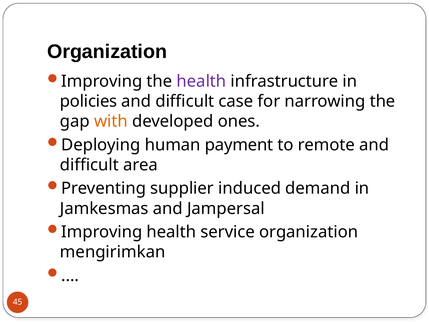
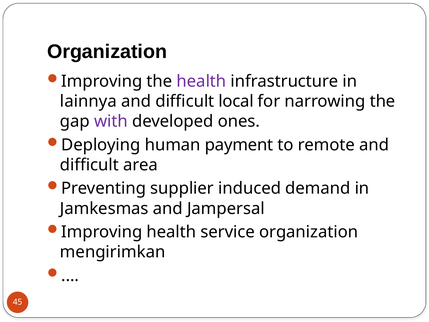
policies: policies -> lainnya
case: case -> local
with colour: orange -> purple
